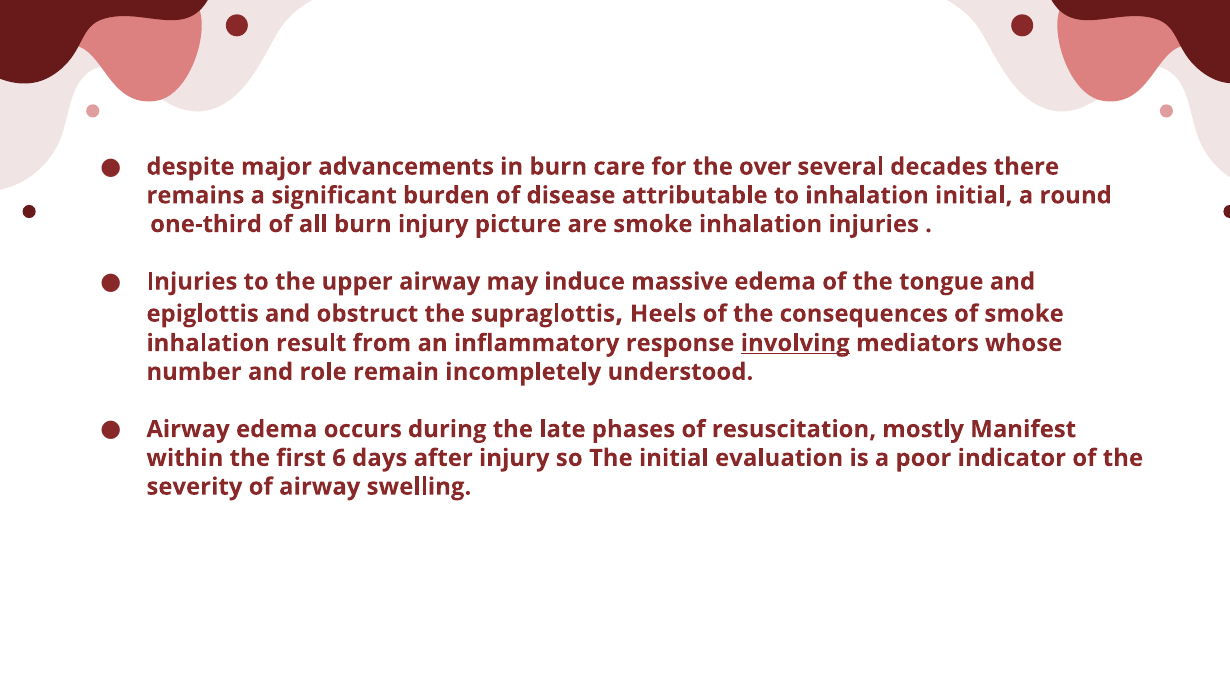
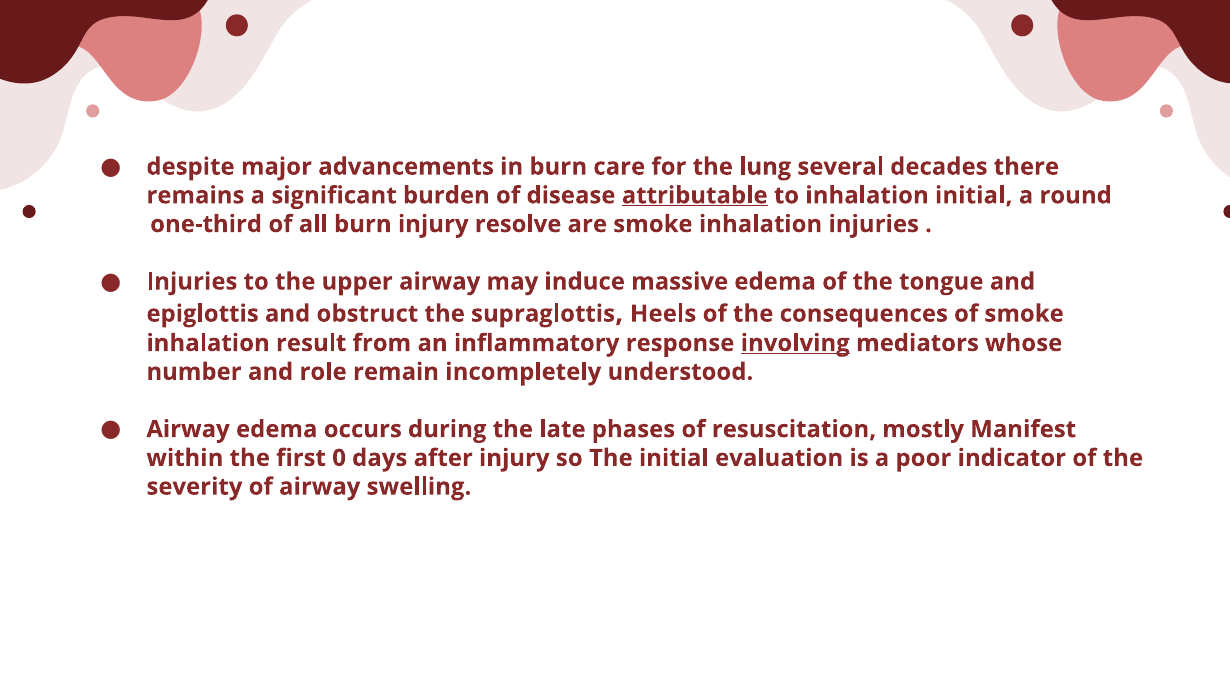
over: over -> lung
attributable underline: none -> present
picture: picture -> resolve
6: 6 -> 0
